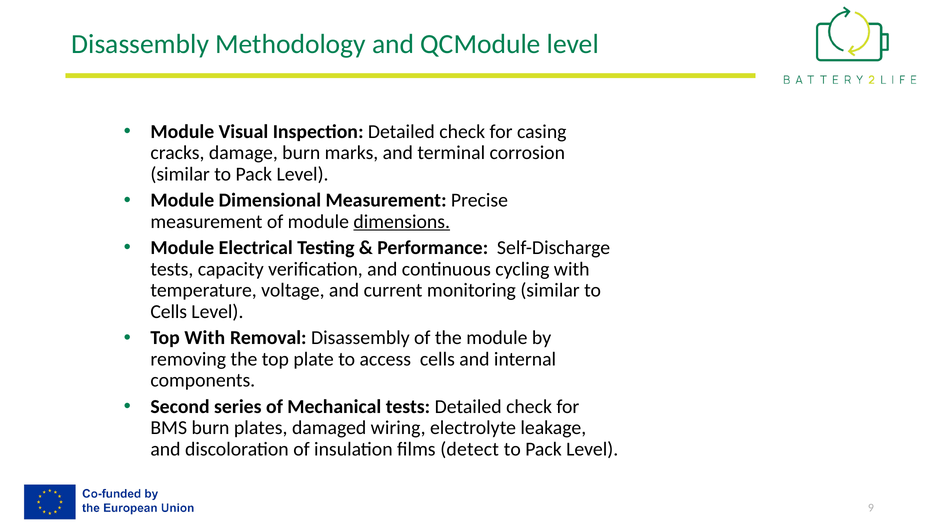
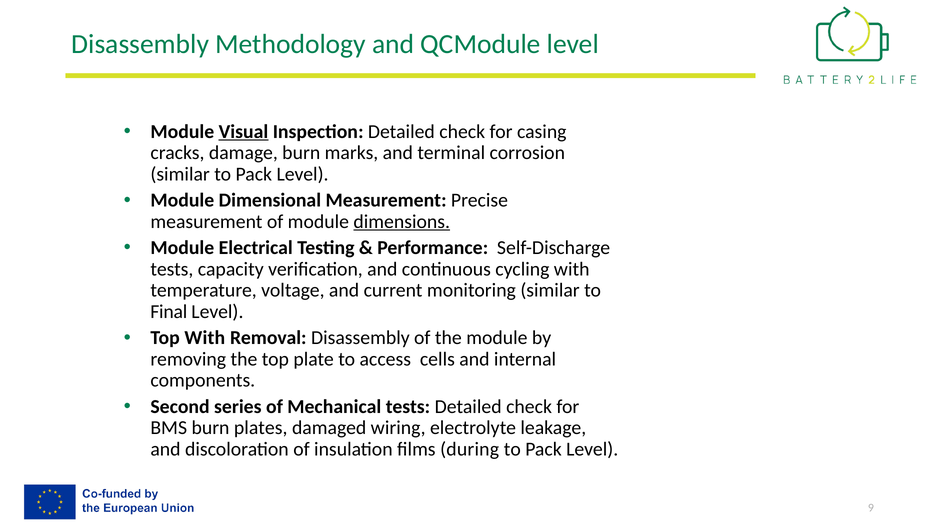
Visual underline: none -> present
Cells at (169, 312): Cells -> Final
detect: detect -> during
